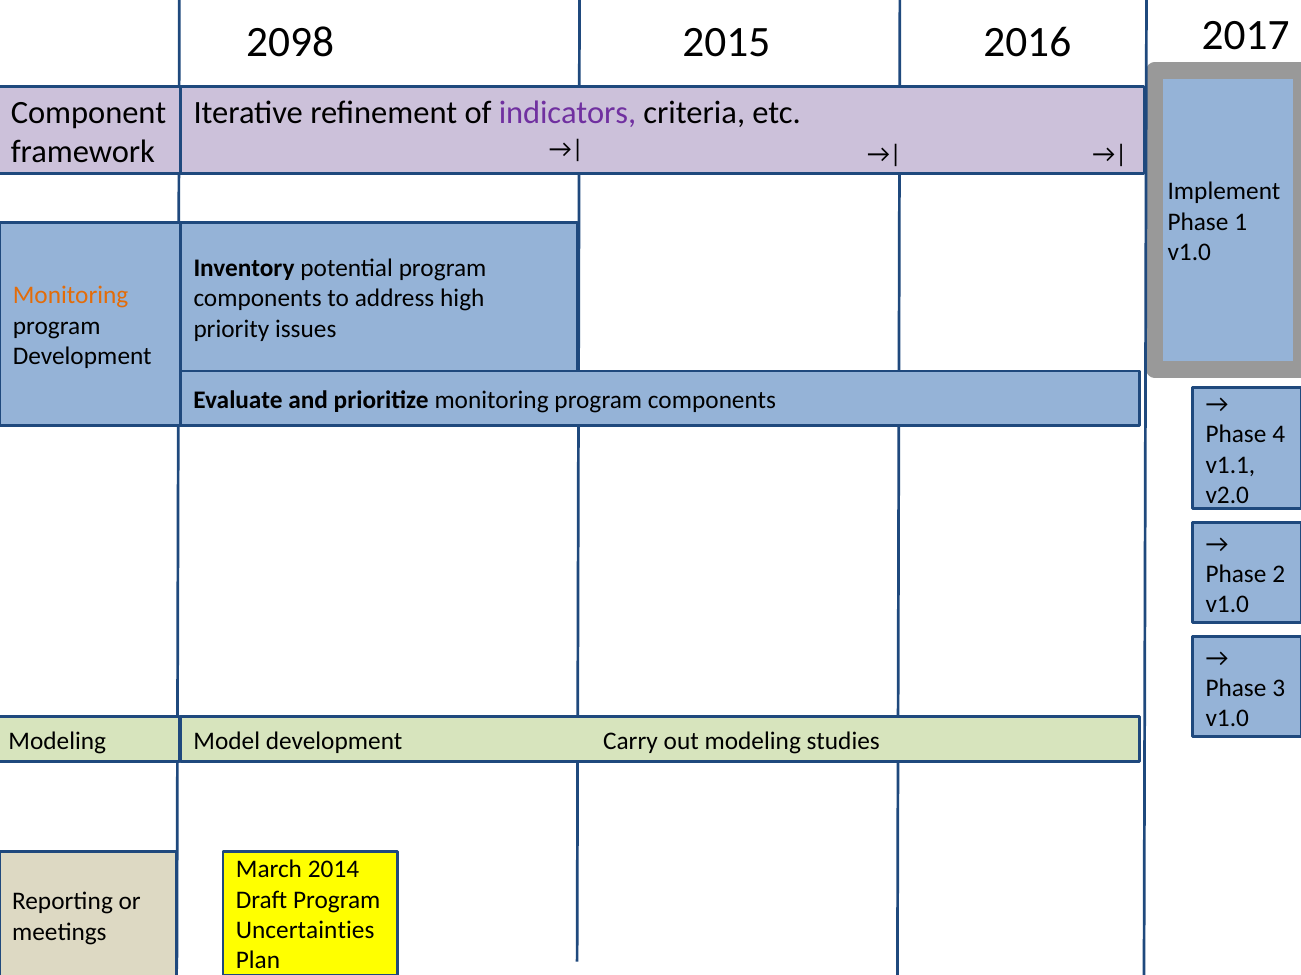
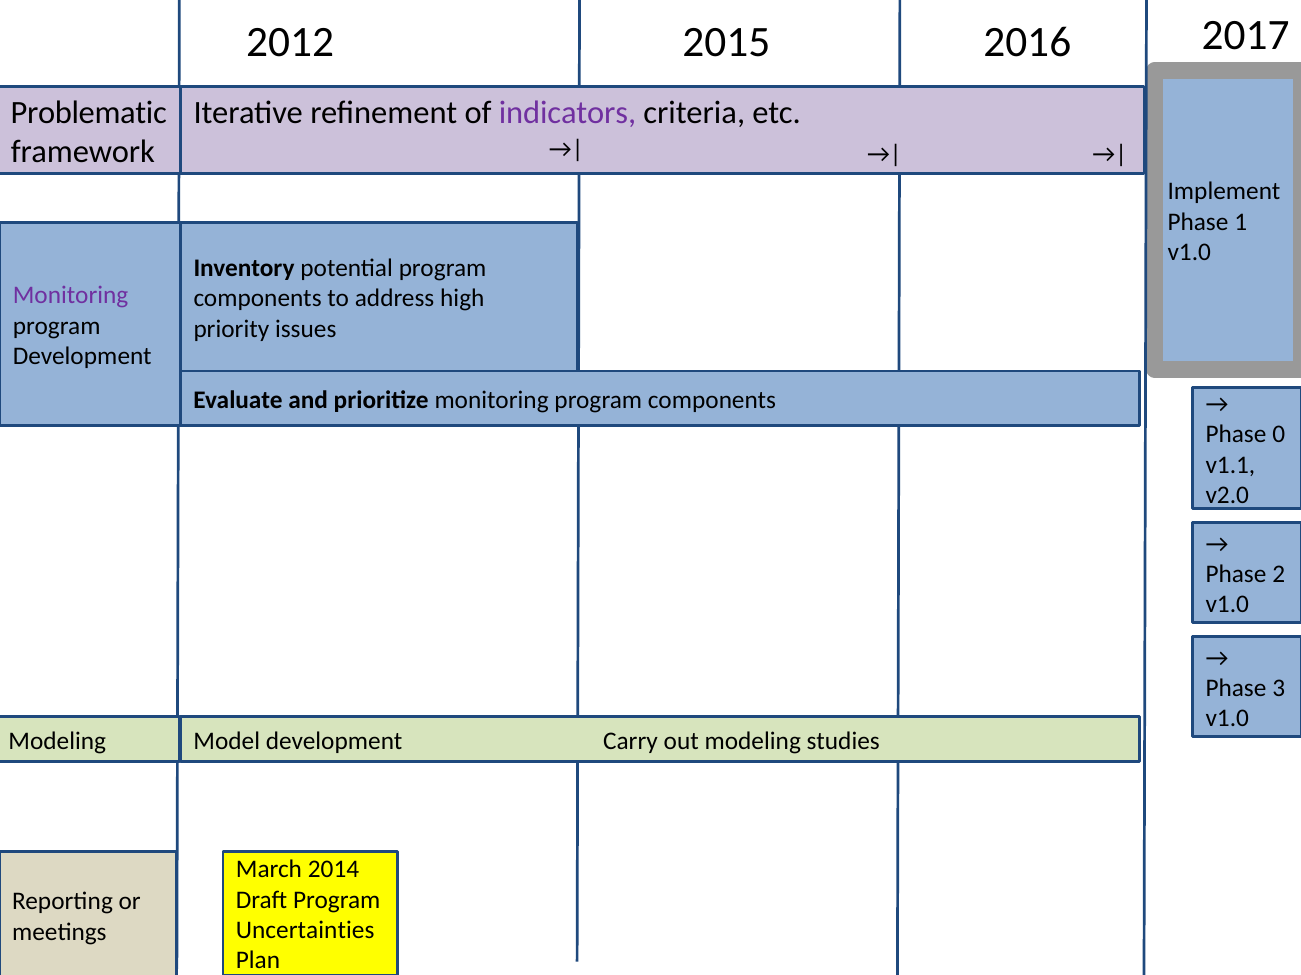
2098: 2098 -> 2012
Component: Component -> Problematic
Monitoring at (71, 296) colour: orange -> purple
4: 4 -> 0
